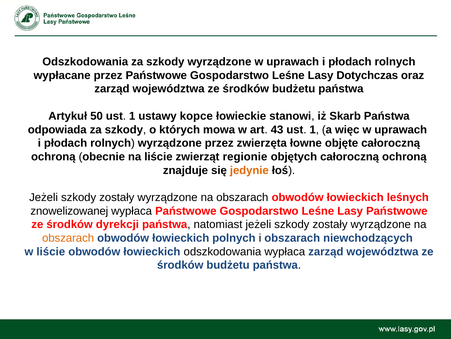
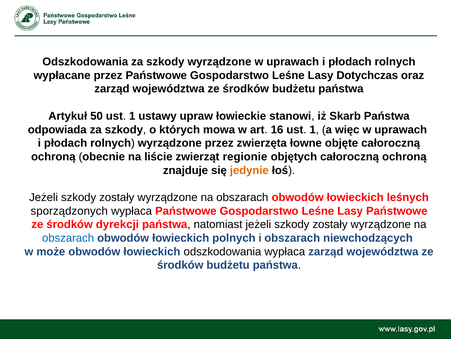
kopce: kopce -> upraw
43: 43 -> 16
znowelizowanej: znowelizowanej -> sporządzonych
obszarach at (68, 238) colour: orange -> blue
w liście: liście -> może
